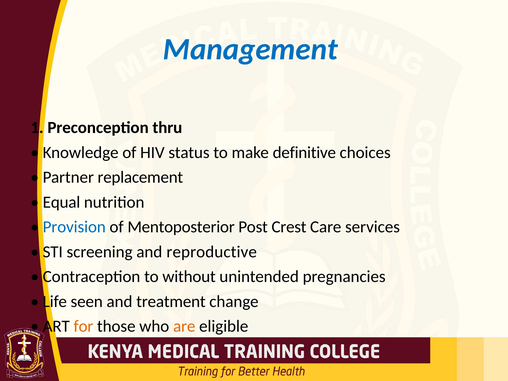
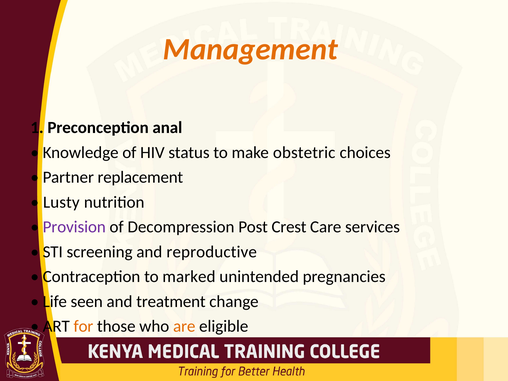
Management colour: blue -> orange
thru: thru -> anal
definitive: definitive -> obstetric
Equal: Equal -> Lusty
Provision colour: blue -> purple
Mentoposterior: Mentoposterior -> Decompression
without: without -> marked
